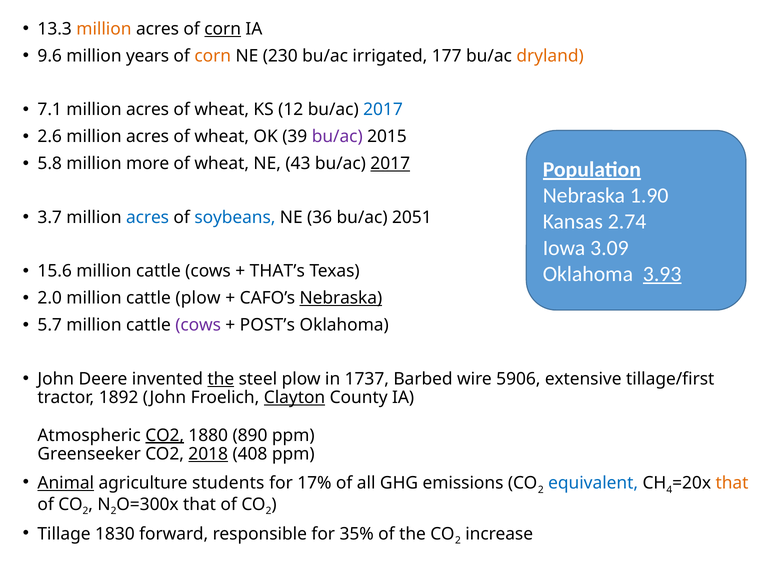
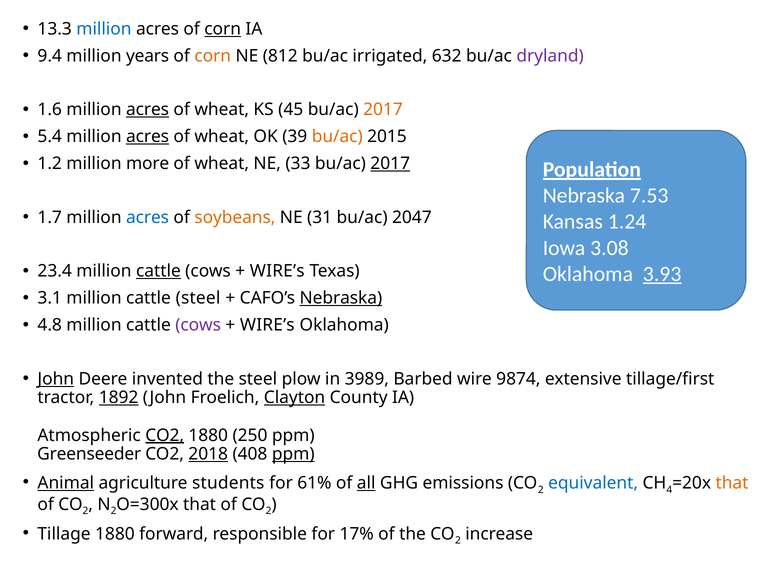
million at (104, 29) colour: orange -> blue
9.6: 9.6 -> 9.4
230: 230 -> 812
177: 177 -> 632
dryland colour: orange -> purple
7.1: 7.1 -> 1.6
acres at (148, 110) underline: none -> present
12: 12 -> 45
2017 at (383, 110) colour: blue -> orange
2.6: 2.6 -> 5.4
acres at (148, 136) underline: none -> present
bu/ac at (337, 136) colour: purple -> orange
5.8: 5.8 -> 1.2
43: 43 -> 33
1.90: 1.90 -> 7.53
3.7: 3.7 -> 1.7
soybeans colour: blue -> orange
36: 36 -> 31
2051: 2051 -> 2047
2.74: 2.74 -> 1.24
3.09: 3.09 -> 3.08
15.6: 15.6 -> 23.4
cattle at (158, 271) underline: none -> present
THAT’s at (277, 271): THAT’s -> WIRE’s
2.0: 2.0 -> 3.1
cattle plow: plow -> steel
5.7: 5.7 -> 4.8
POST’s at (267, 325): POST’s -> WIRE’s
John at (56, 379) underline: none -> present
the at (221, 379) underline: present -> none
1737: 1737 -> 3989
5906: 5906 -> 9874
1892 underline: none -> present
890: 890 -> 250
Greenseeker: Greenseeker -> Greenseeder
ppm at (293, 454) underline: none -> present
17%: 17% -> 61%
all underline: none -> present
Tillage 1830: 1830 -> 1880
35%: 35% -> 17%
